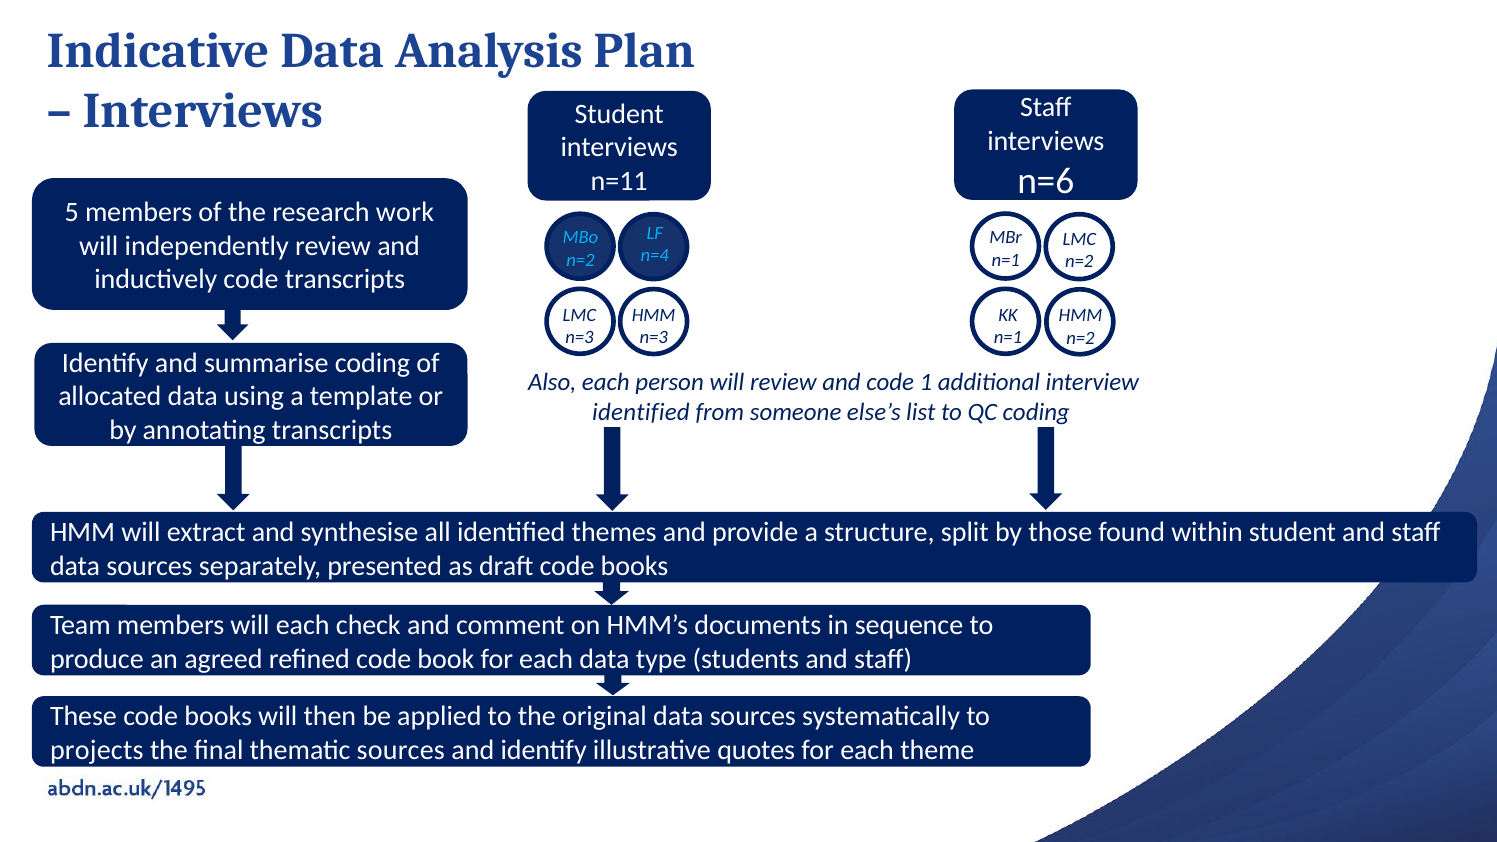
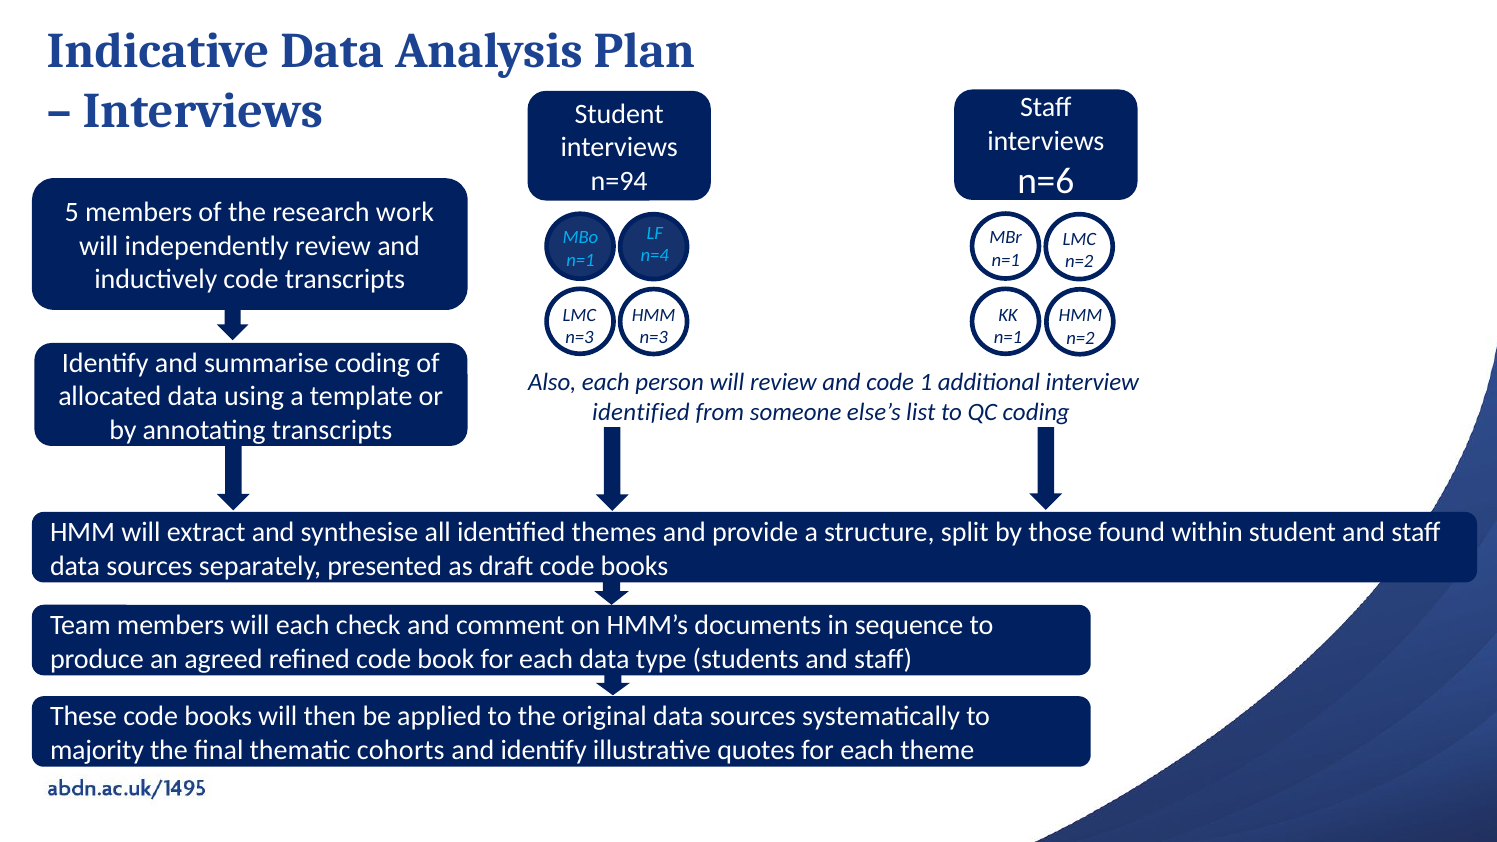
n=11: n=11 -> n=94
n=2 at (580, 260): n=2 -> n=1
projects: projects -> majority
thematic sources: sources -> cohorts
